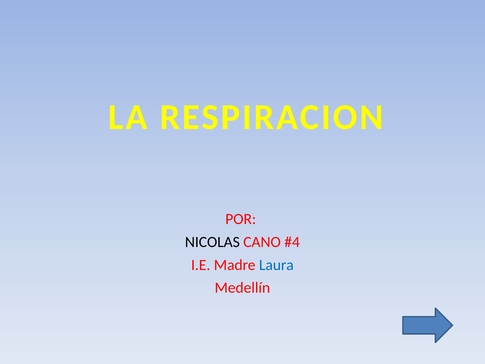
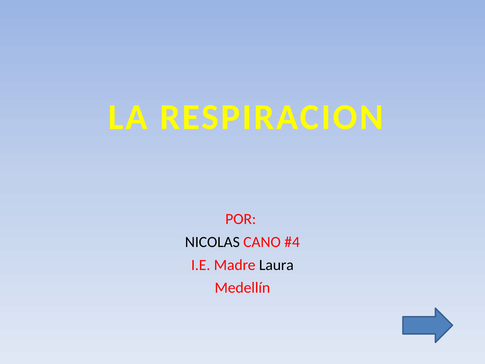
Laura colour: blue -> black
